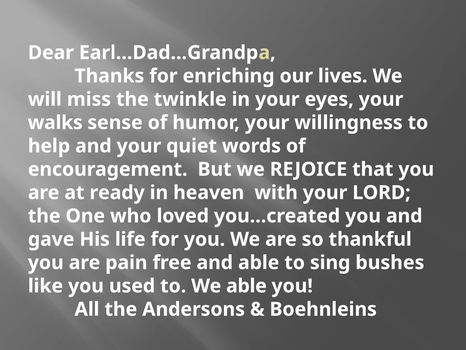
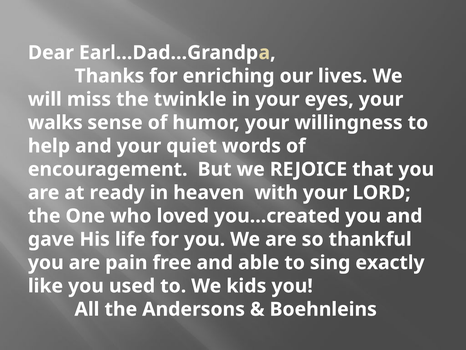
bushes: bushes -> exactly
We able: able -> kids
